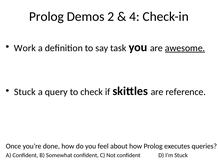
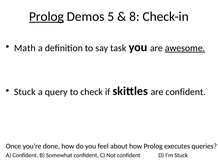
Prolog at (46, 17) underline: none -> present
2: 2 -> 5
4: 4 -> 8
Work: Work -> Math
are reference: reference -> confident
